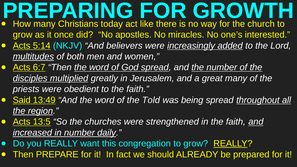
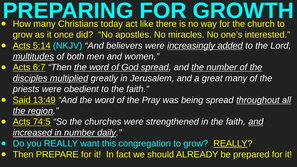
Told: Told -> Pray
13:5: 13:5 -> 74:5
